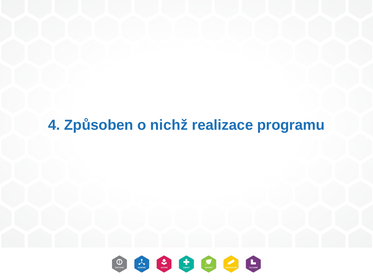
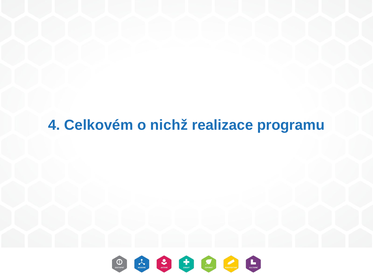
Způsoben: Způsoben -> Celkovém
